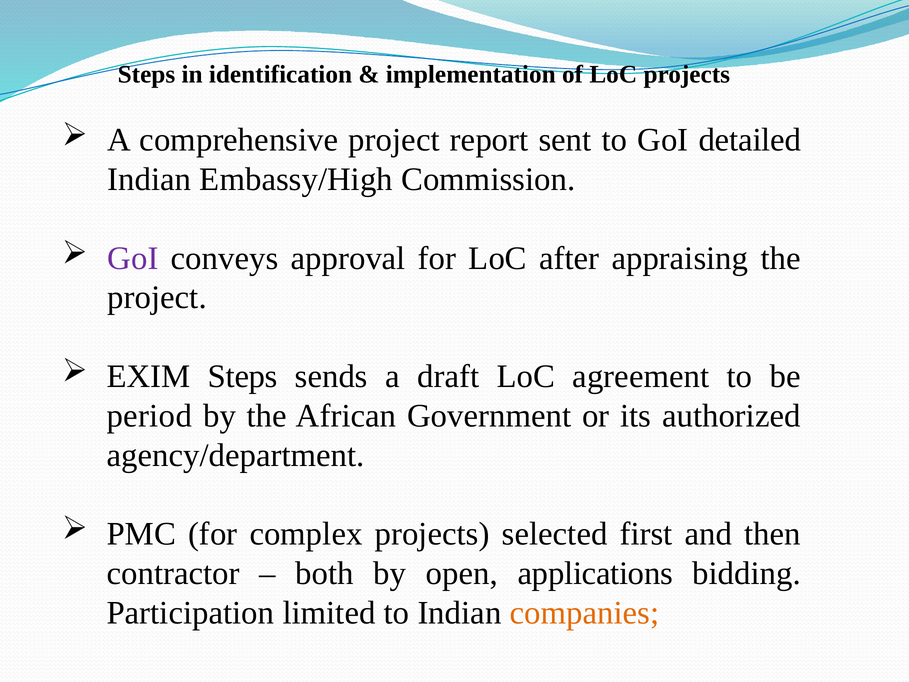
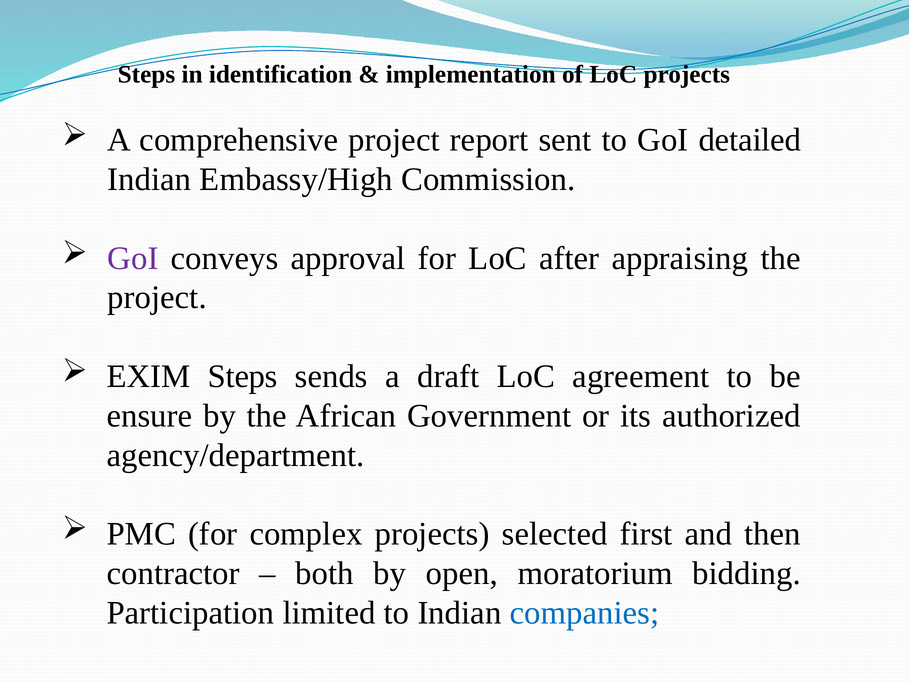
period: period -> ensure
applications: applications -> moratorium
companies colour: orange -> blue
